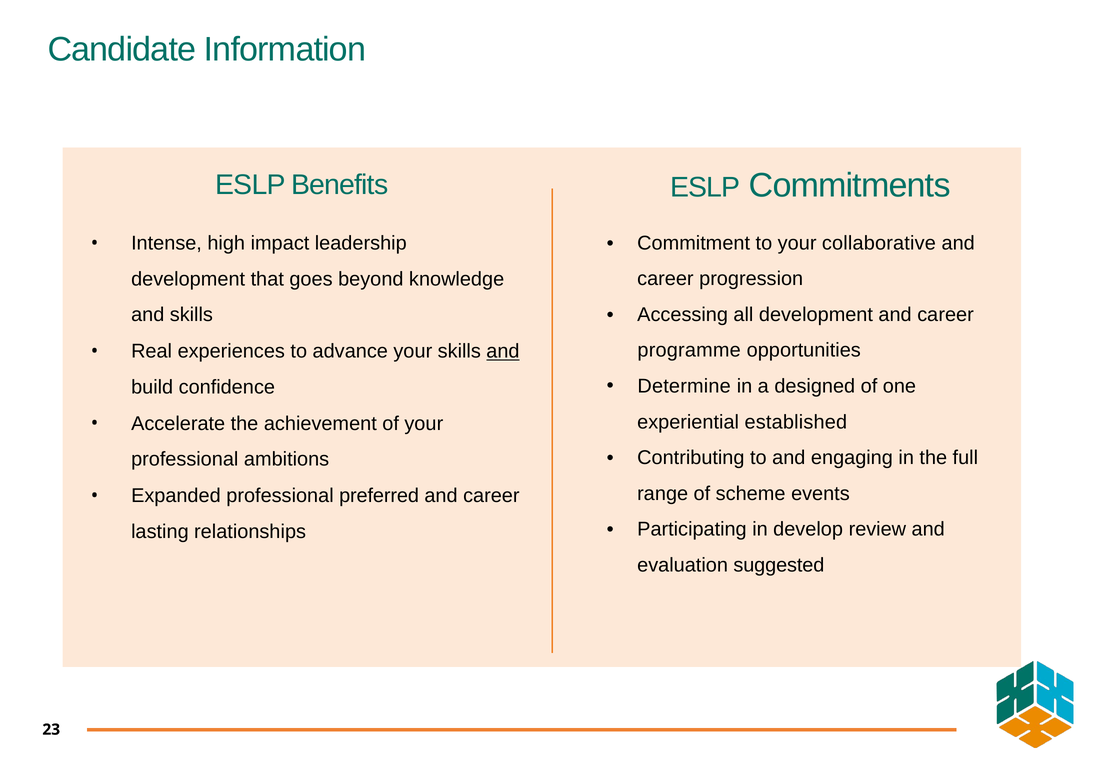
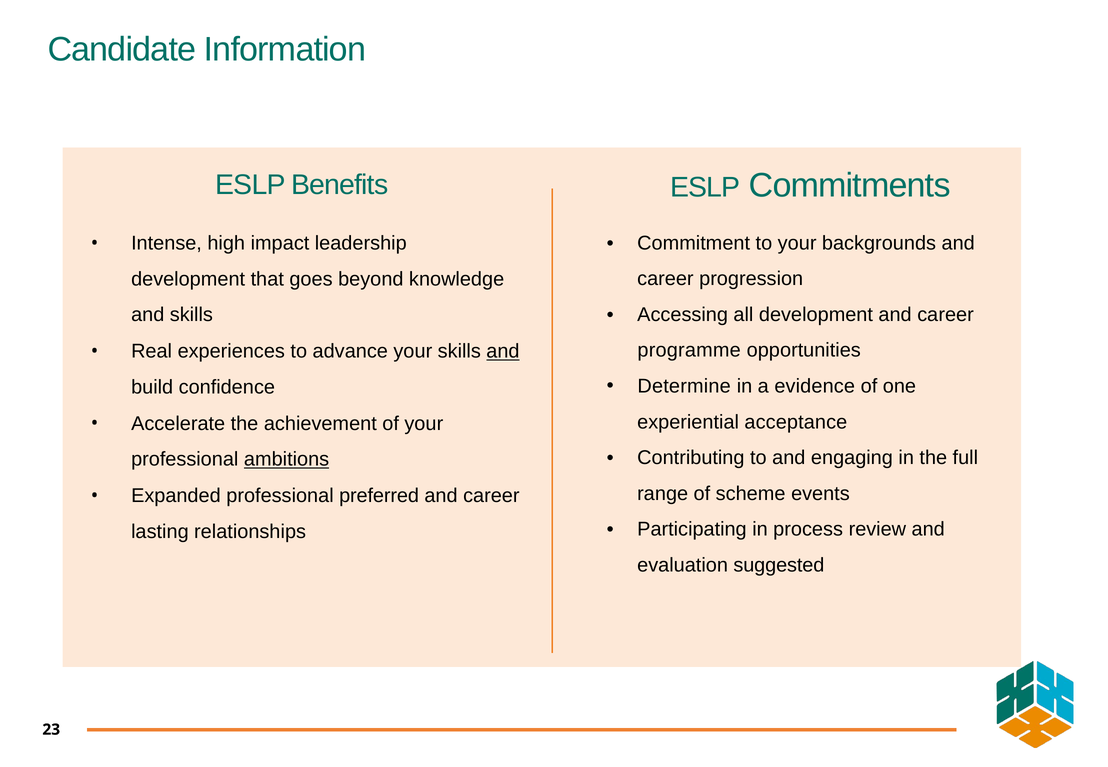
collaborative: collaborative -> backgrounds
designed: designed -> evidence
established: established -> acceptance
ambitions underline: none -> present
develop: develop -> process
